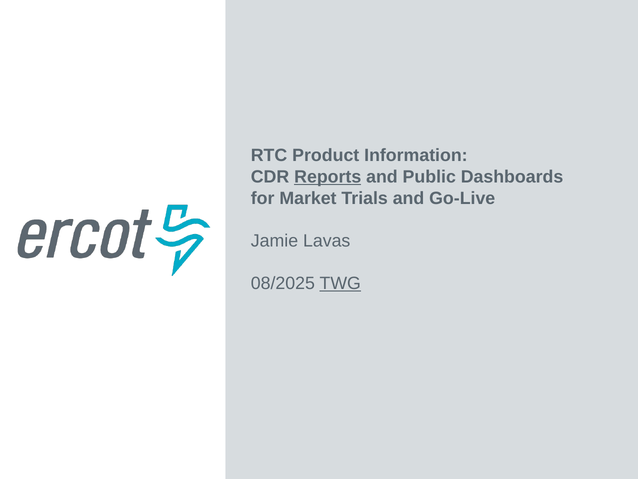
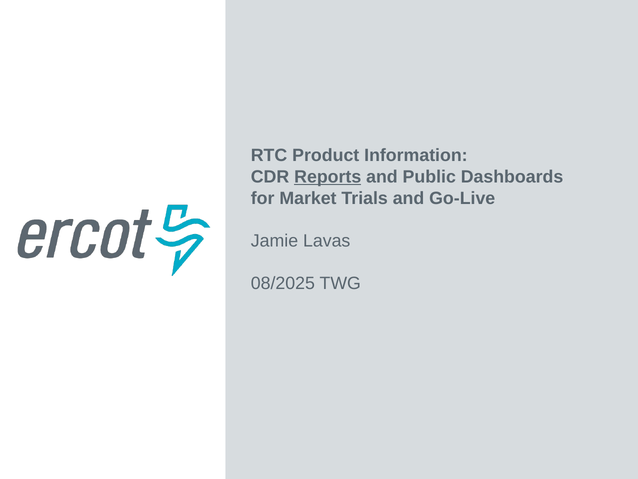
TWG underline: present -> none
